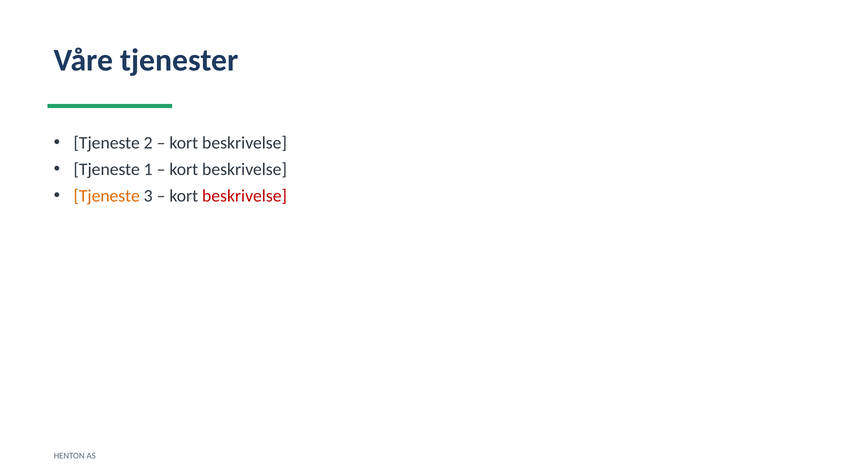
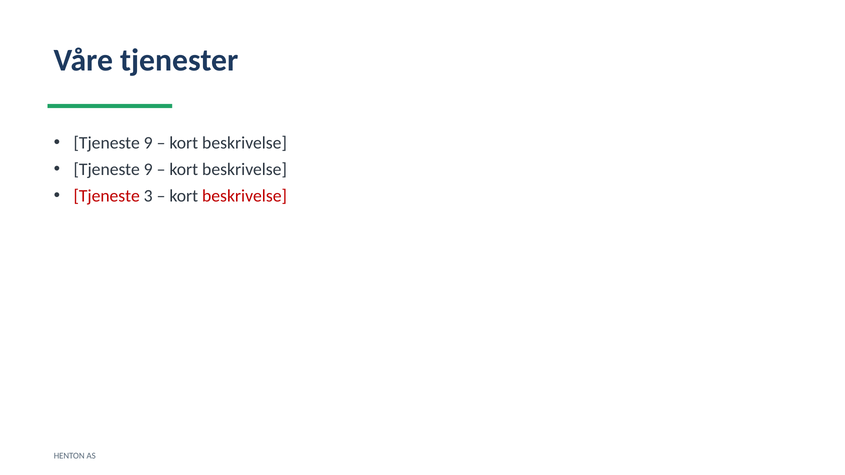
2 at (148, 143): 2 -> 9
1 at (148, 170): 1 -> 9
Tjeneste at (107, 196) colour: orange -> red
